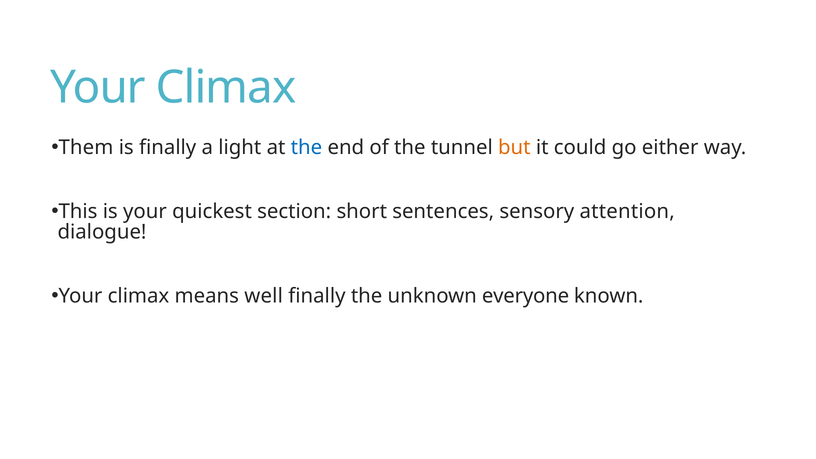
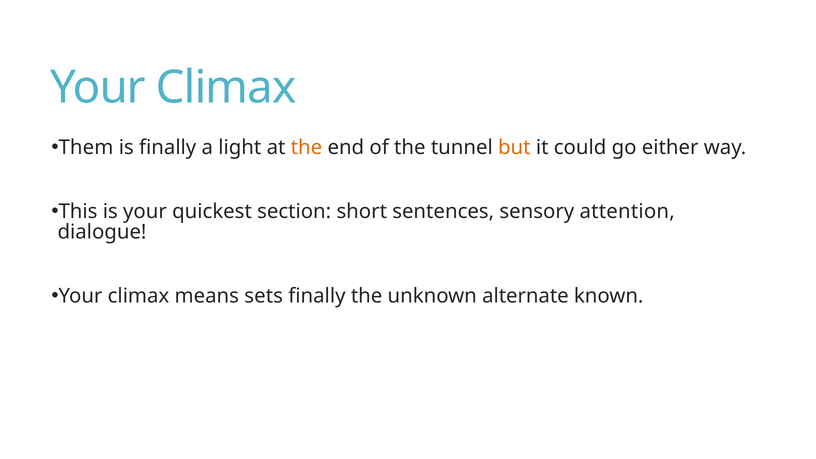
the at (306, 148) colour: blue -> orange
well: well -> sets
everyone: everyone -> alternate
